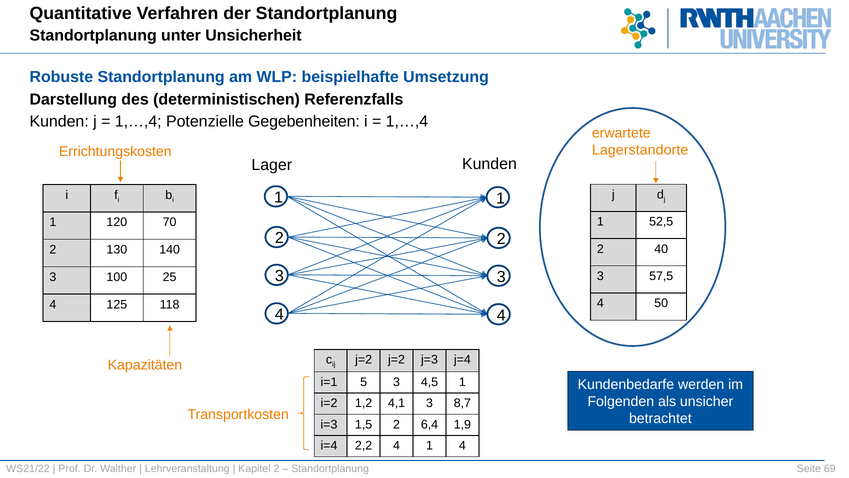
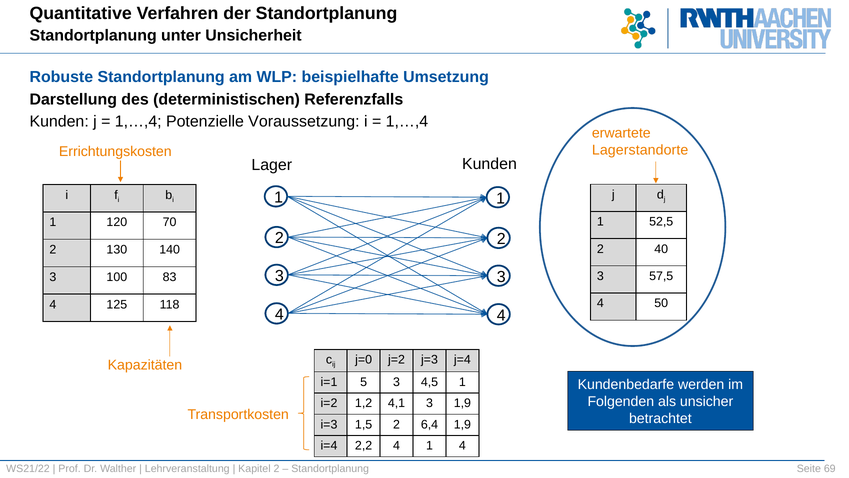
Gegebenheiten: Gegebenheiten -> Voraussetzung
25: 25 -> 83
j=2 at (364, 359): j=2 -> j=0
3 8,7: 8,7 -> 1,9
